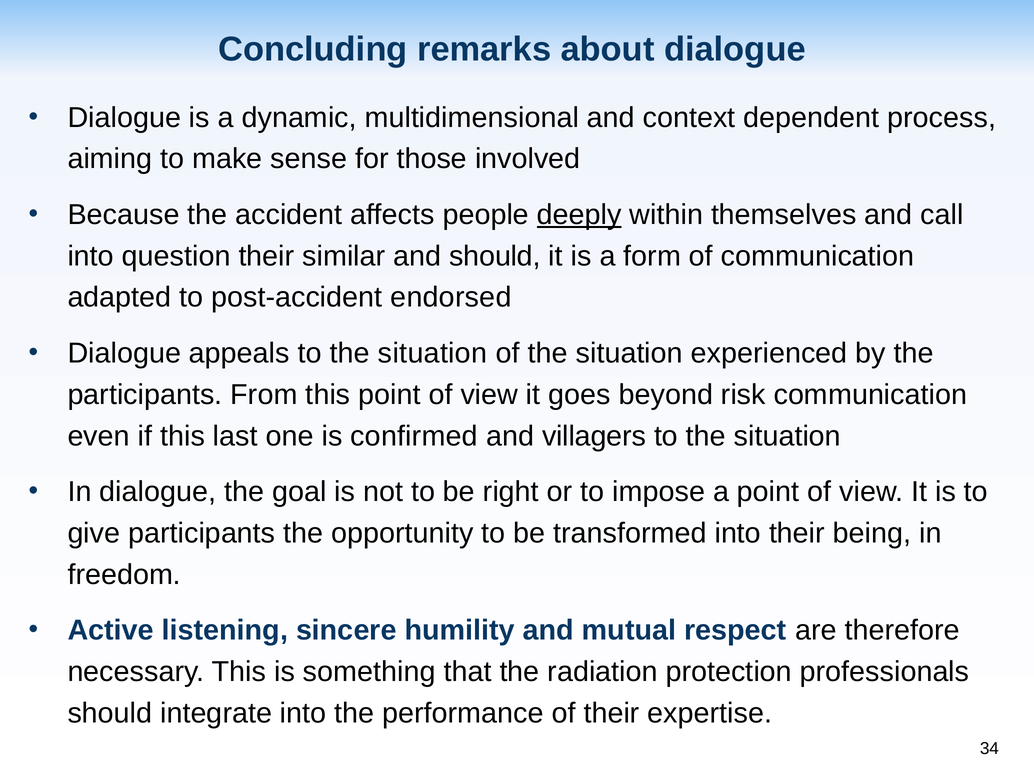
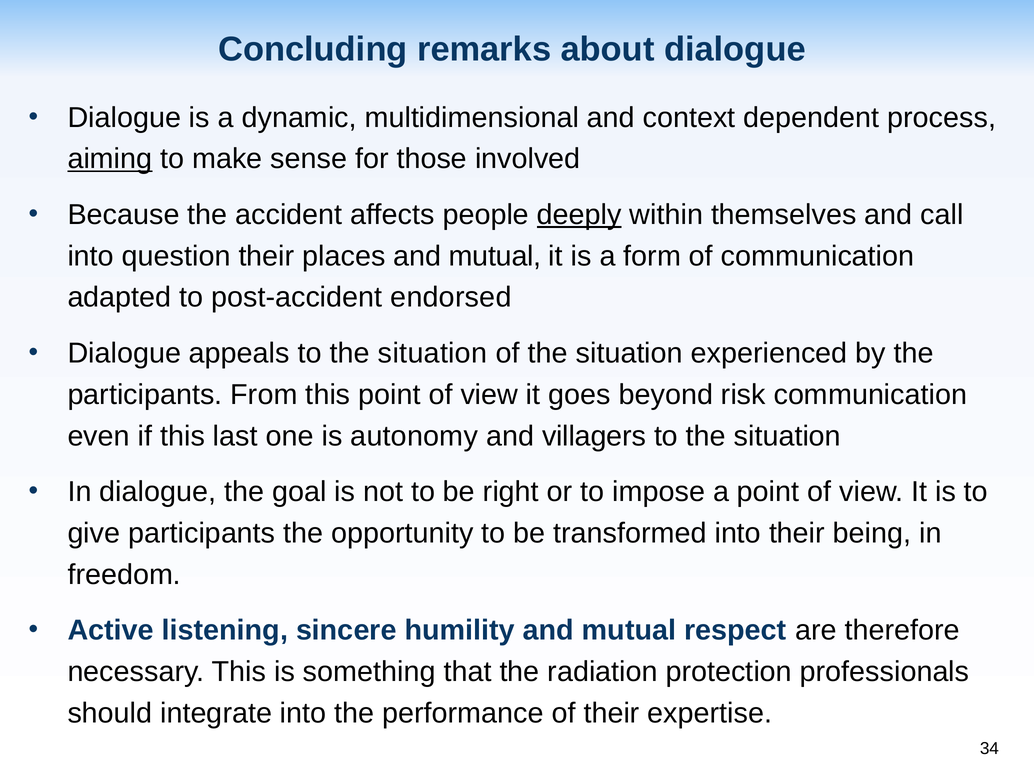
aiming underline: none -> present
similar: similar -> places
should at (495, 256): should -> mutual
confirmed: confirmed -> autonomy
